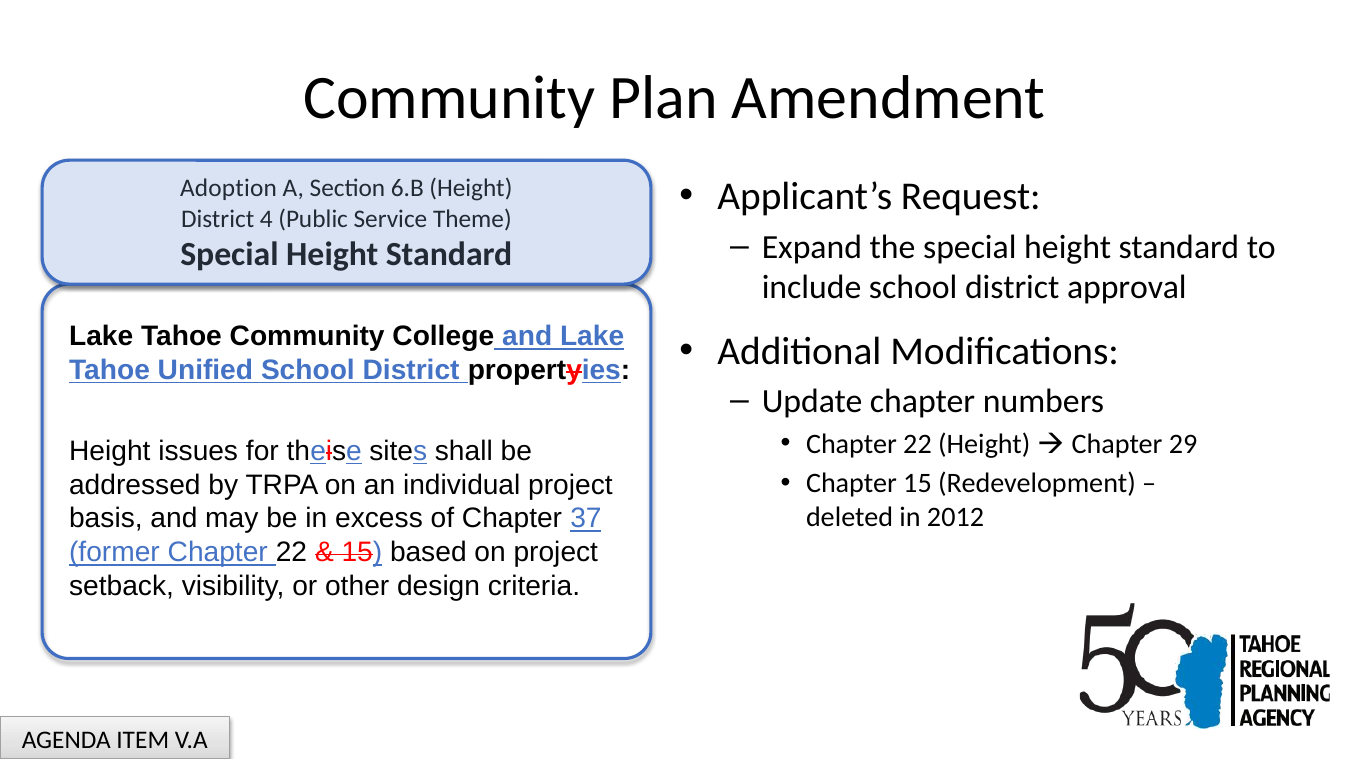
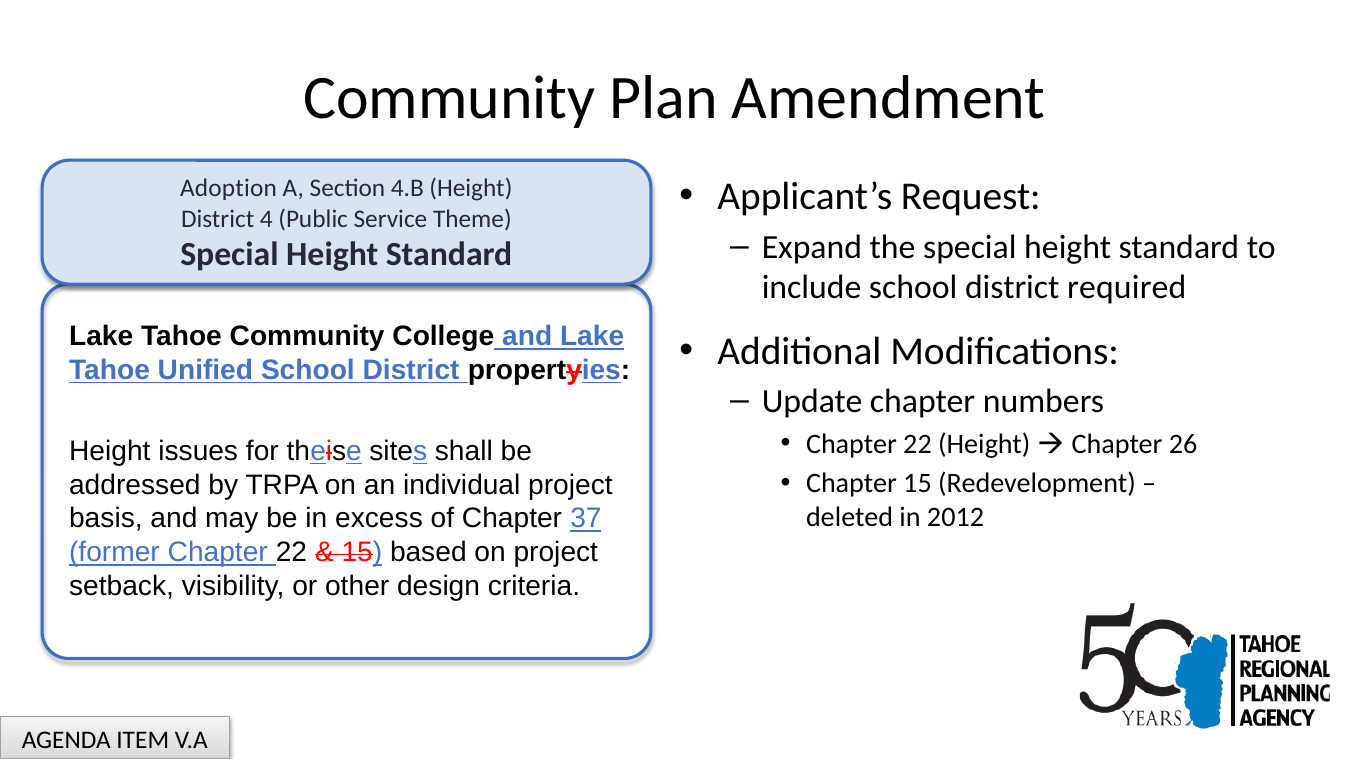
6.B: 6.B -> 4.B
approval: approval -> required
29: 29 -> 26
